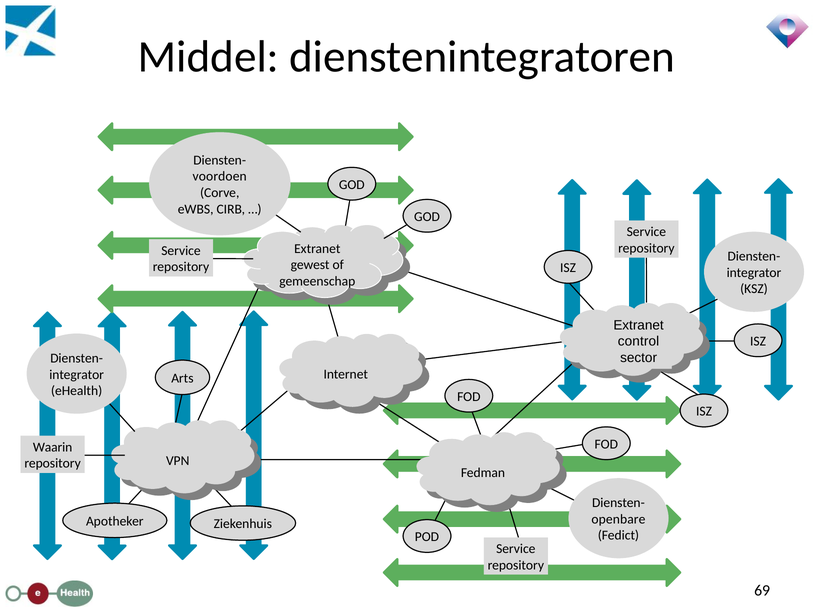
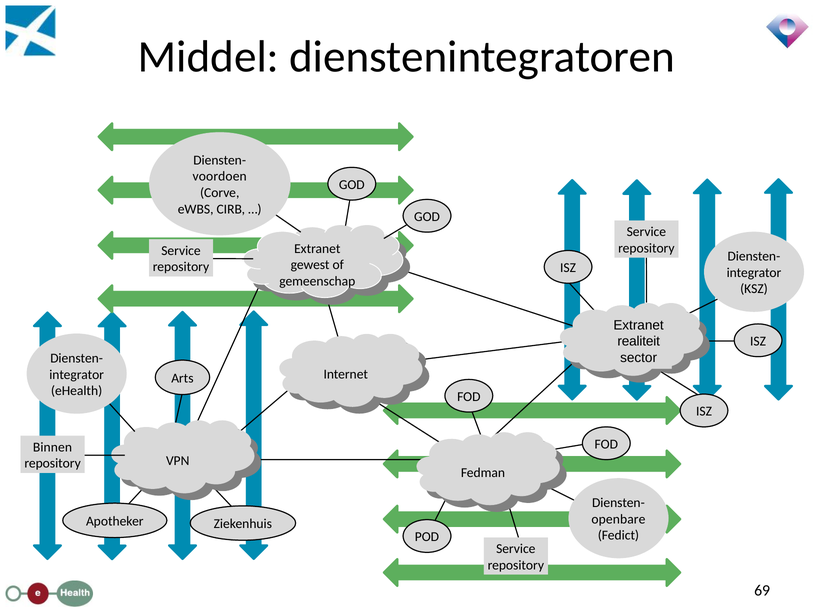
control: control -> realiteit
Waarin: Waarin -> Binnen
